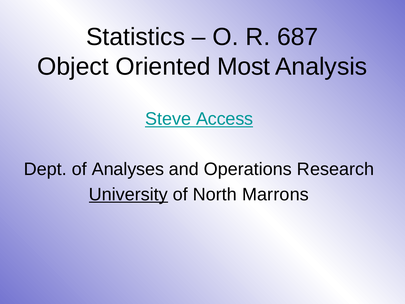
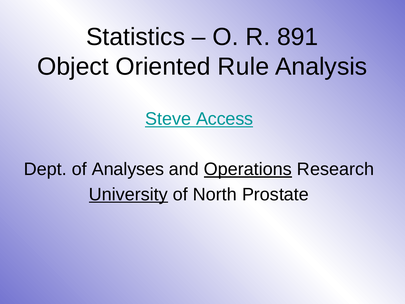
687: 687 -> 891
Most: Most -> Rule
Operations underline: none -> present
Marrons: Marrons -> Prostate
